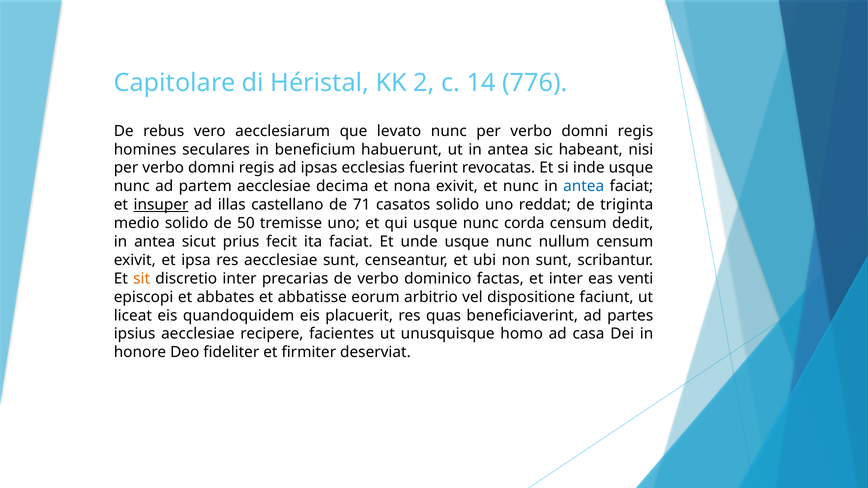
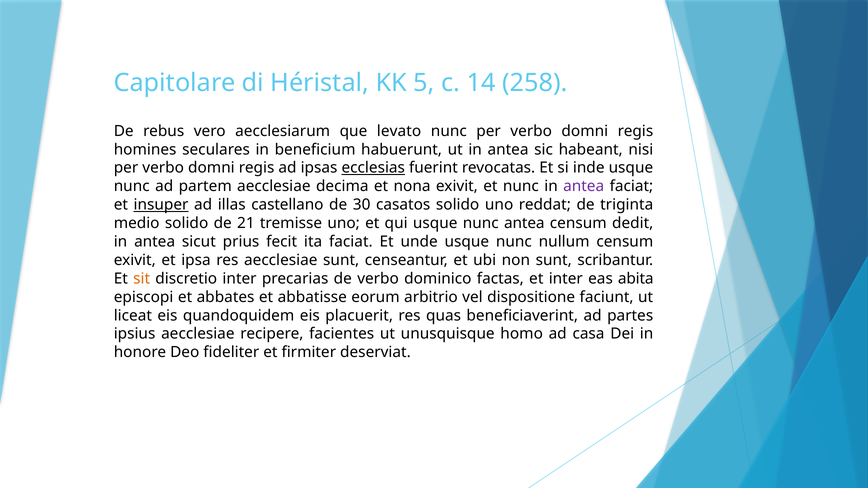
2: 2 -> 5
776: 776 -> 258
ecclesias underline: none -> present
antea at (584, 186) colour: blue -> purple
71: 71 -> 30
50: 50 -> 21
nunc corda: corda -> antea
venti: venti -> abita
